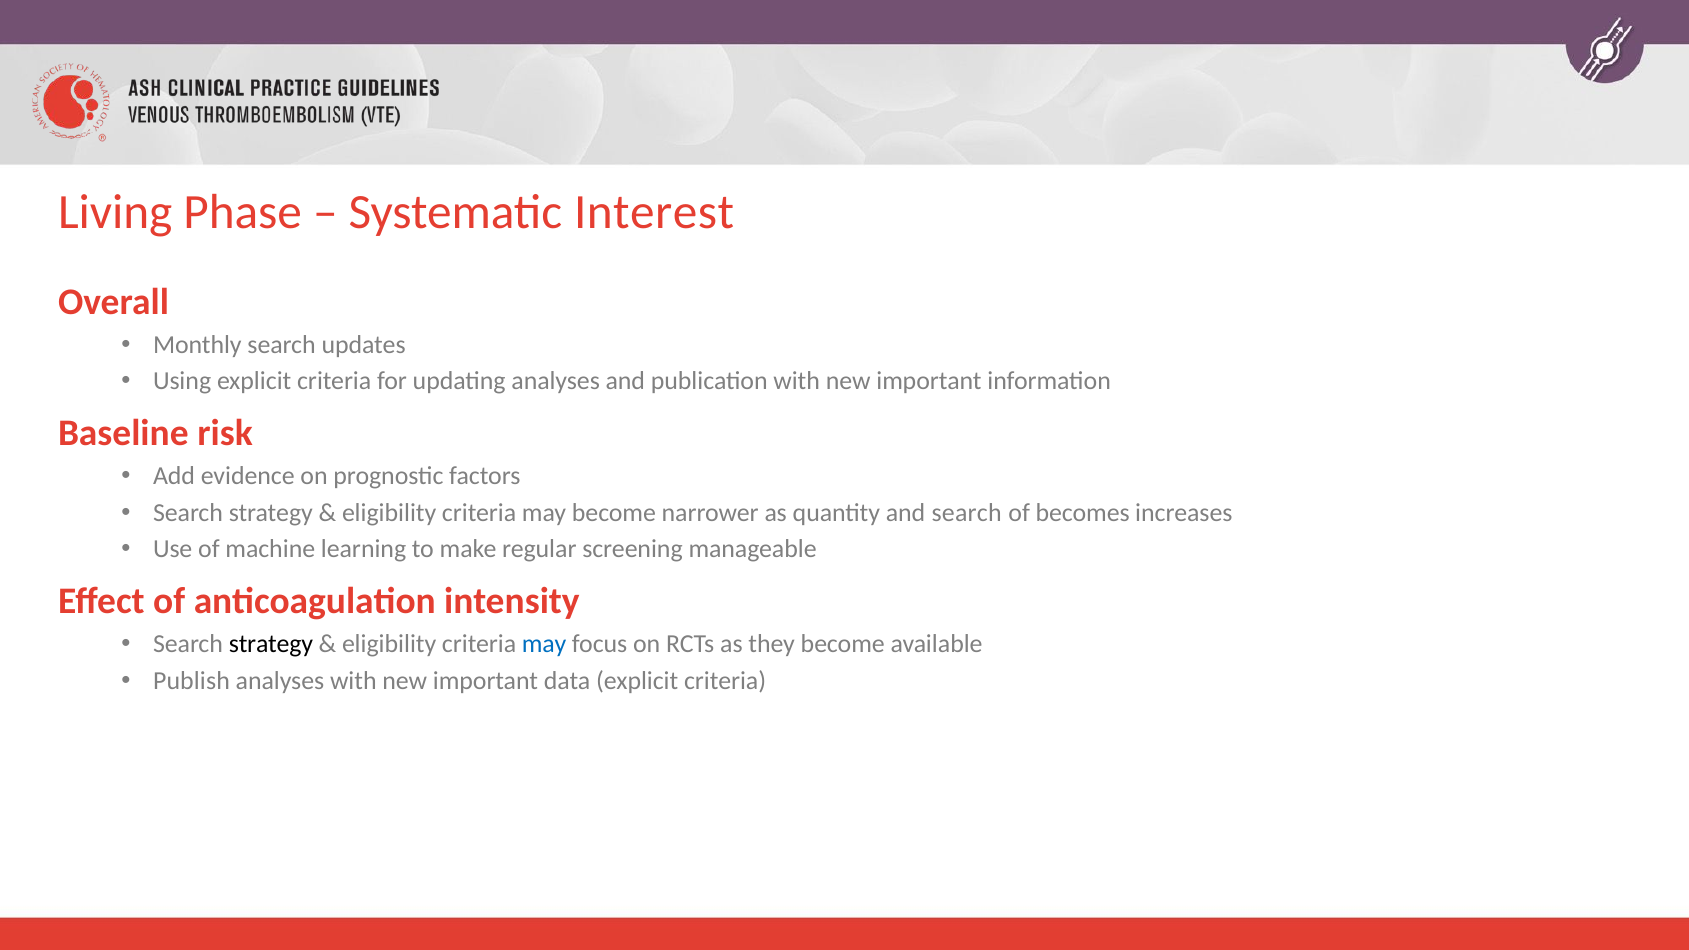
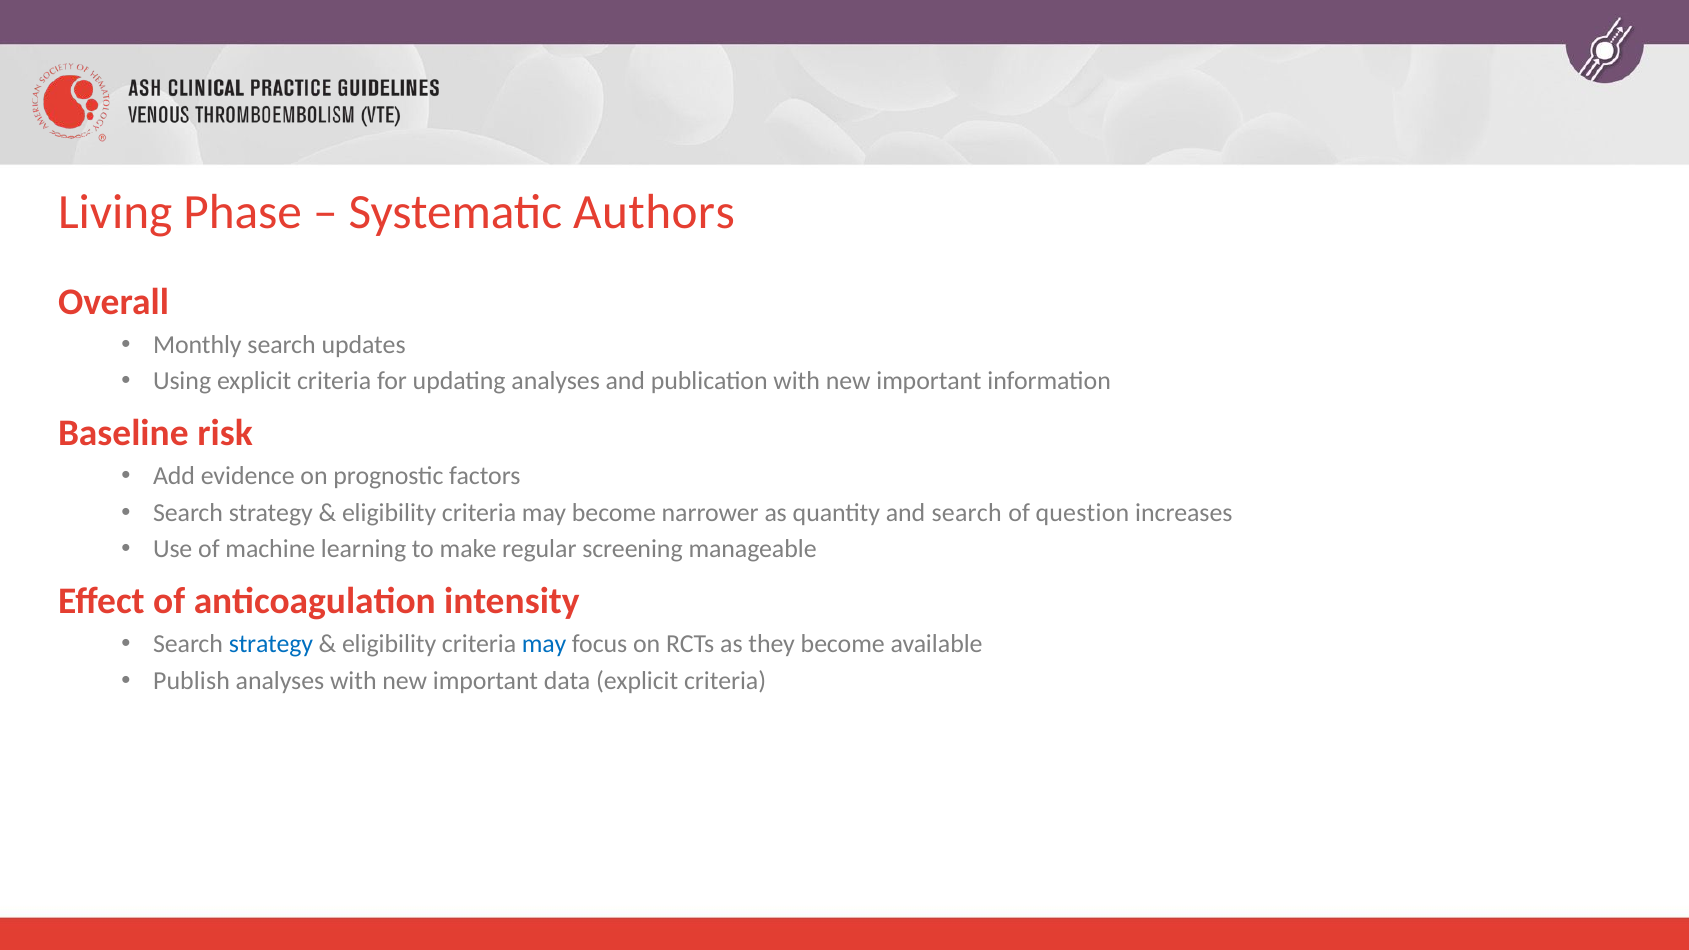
Interest: Interest -> Authors
becomes: becomes -> question
strategy at (271, 644) colour: black -> blue
